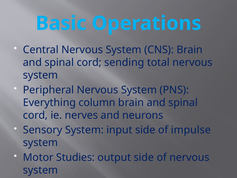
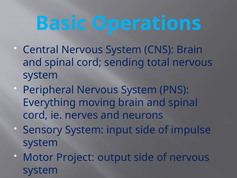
column: column -> moving
Studies: Studies -> Project
